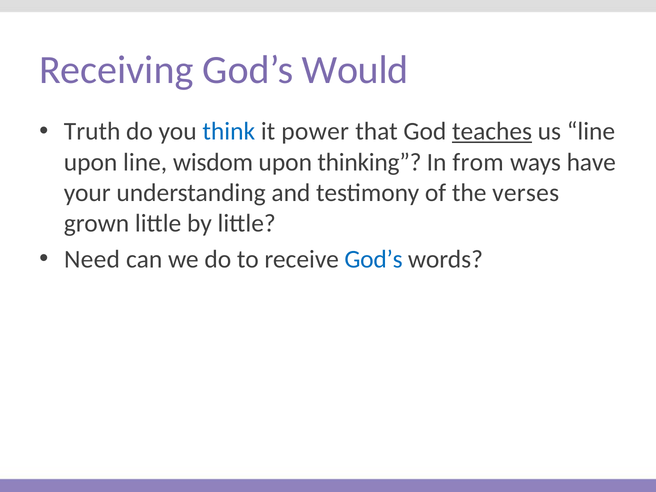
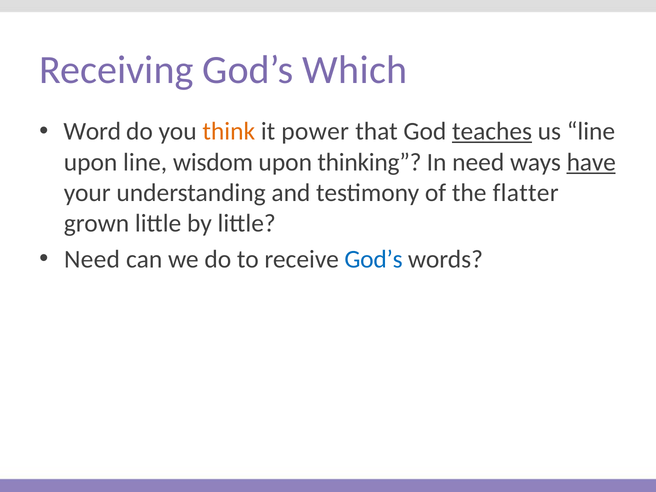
Would: Would -> Which
Truth: Truth -> Word
think colour: blue -> orange
In from: from -> need
have underline: none -> present
verses: verses -> flatter
